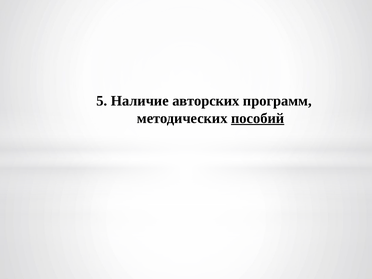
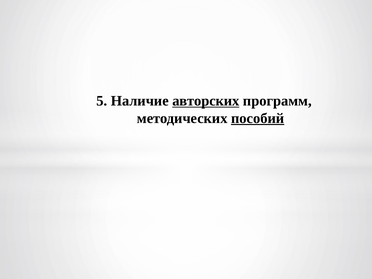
авторских underline: none -> present
